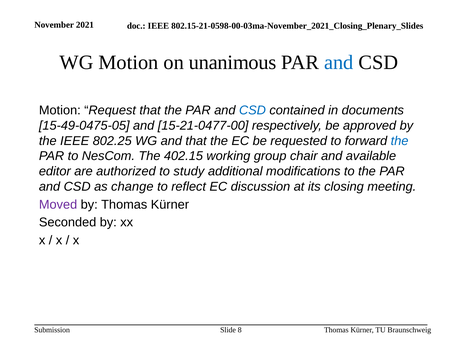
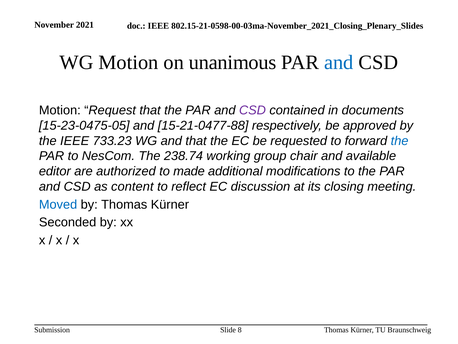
CSD at (252, 110) colour: blue -> purple
15-49-0475-05: 15-49-0475-05 -> 15-23-0475-05
15-21-0477-00: 15-21-0477-00 -> 15-21-0477-88
802.25: 802.25 -> 733.23
402.15: 402.15 -> 238.74
study: study -> made
change: change -> content
Moved colour: purple -> blue
